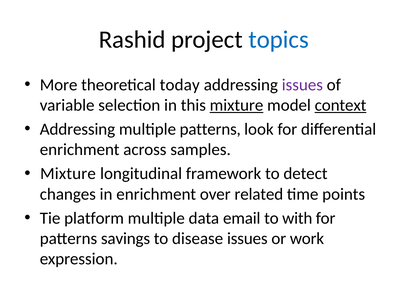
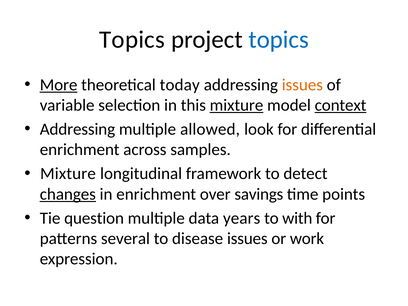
Rashid at (132, 39): Rashid -> Topics
More underline: none -> present
issues at (302, 85) colour: purple -> orange
multiple patterns: patterns -> allowed
changes underline: none -> present
related: related -> savings
platform: platform -> question
email: email -> years
savings: savings -> several
